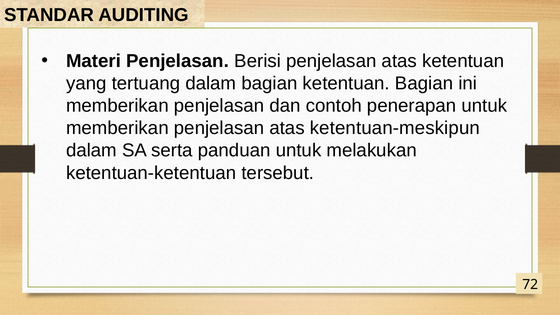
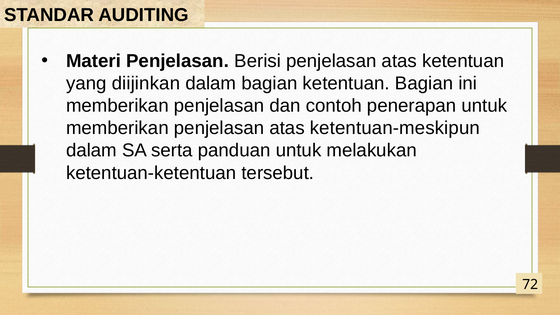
tertuang: tertuang -> diijinkan
